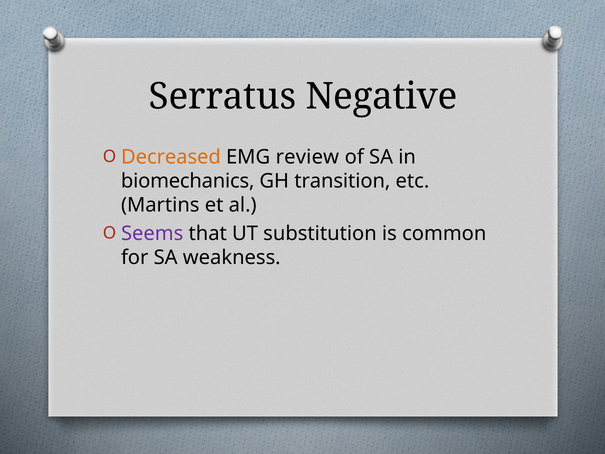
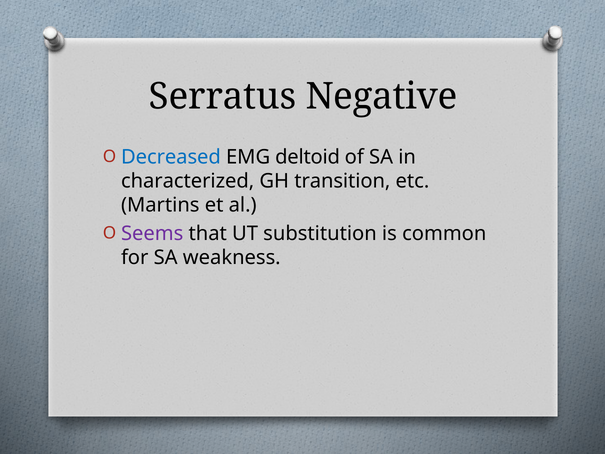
Decreased colour: orange -> blue
review: review -> deltoid
biomechanics: biomechanics -> characterized
